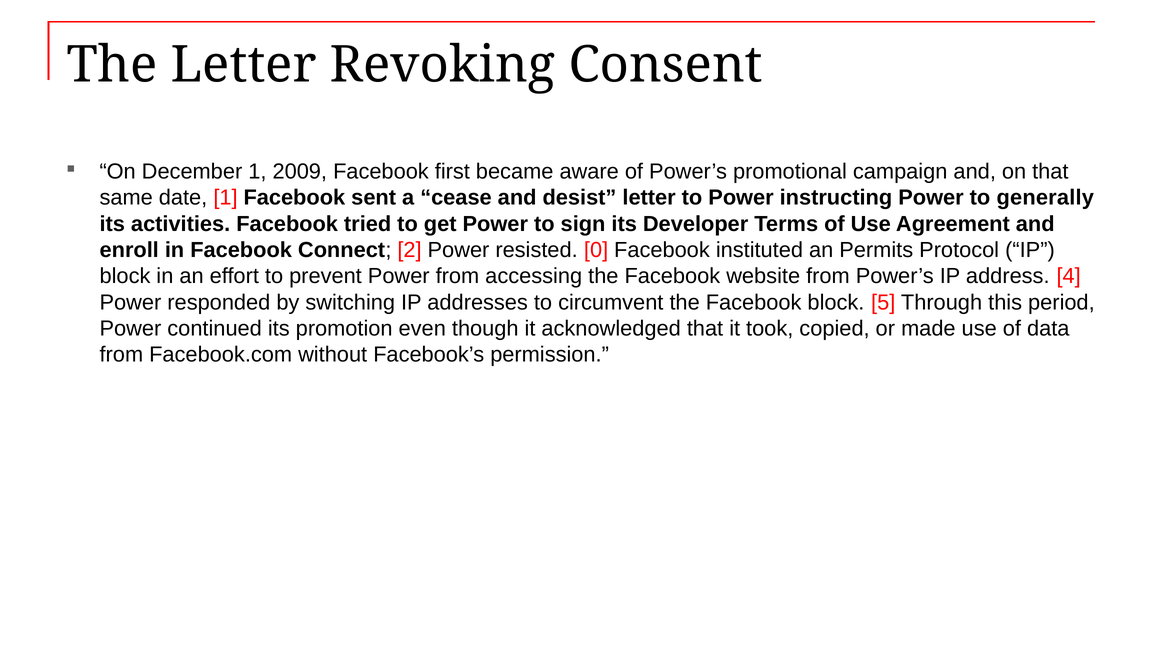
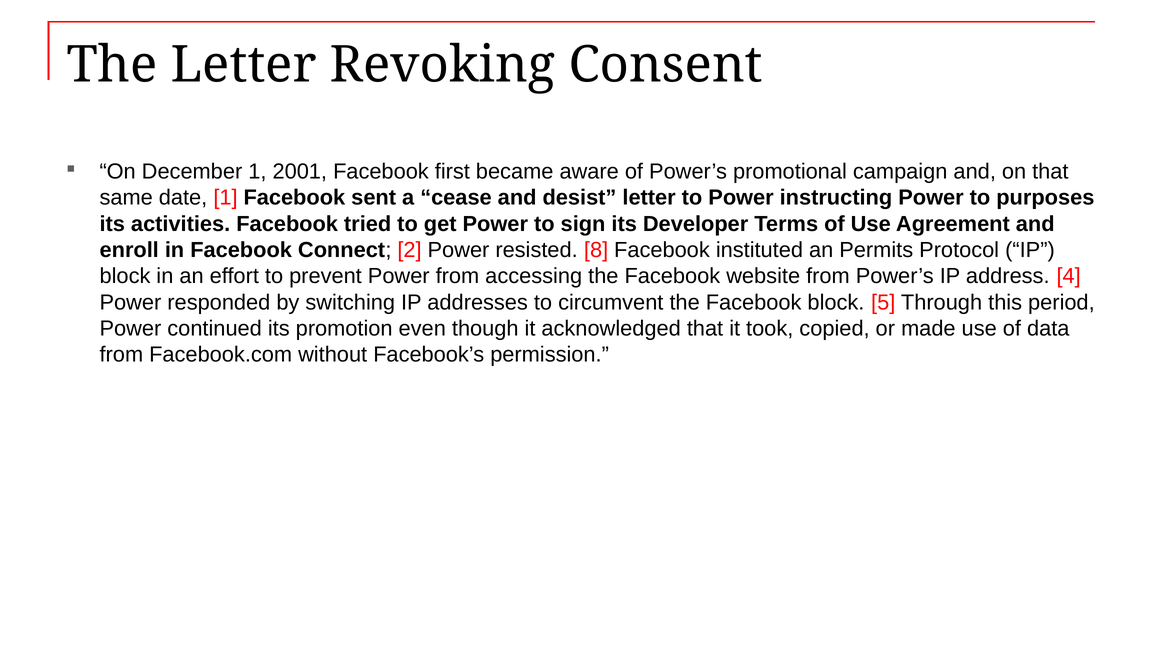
2009: 2009 -> 2001
generally: generally -> purposes
0: 0 -> 8
